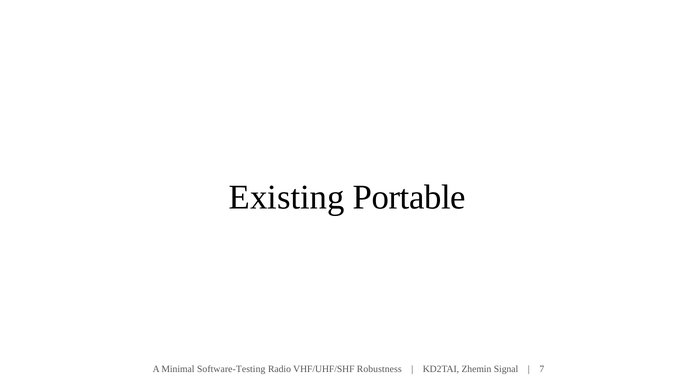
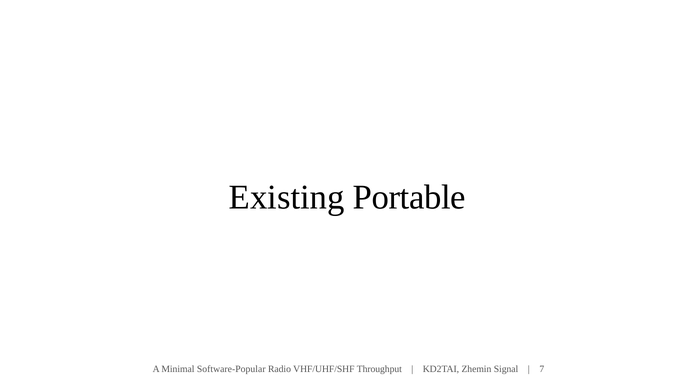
Software-Testing: Software-Testing -> Software-Popular
Robustness: Robustness -> Throughput
